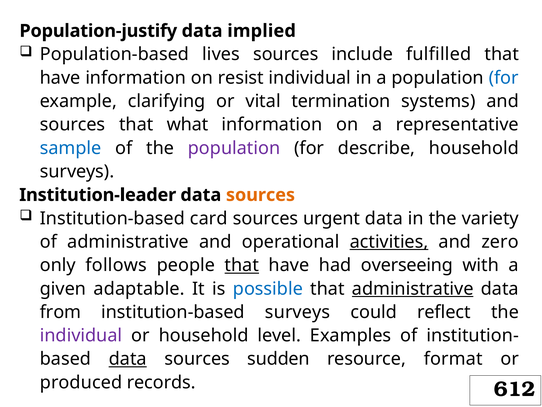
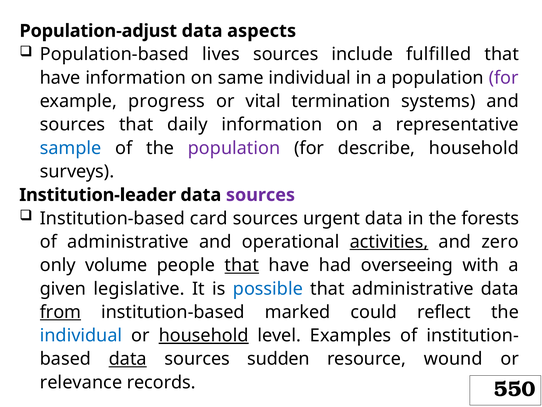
Population-justify: Population-justify -> Population-adjust
implied: implied -> aspects
resist: resist -> same
for at (504, 78) colour: blue -> purple
clarifying: clarifying -> progress
what: what -> daily
sources at (260, 195) colour: orange -> purple
variety: variety -> forests
follows: follows -> volume
adaptable: adaptable -> legislative
administrative at (413, 288) underline: present -> none
from underline: none -> present
institution-based surveys: surveys -> marked
individual at (81, 335) colour: purple -> blue
household at (204, 335) underline: none -> present
format: format -> wound
produced: produced -> relevance
612: 612 -> 550
